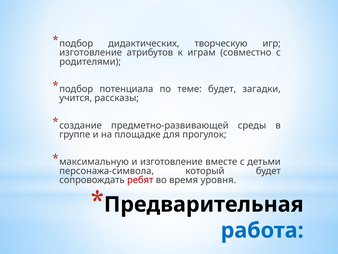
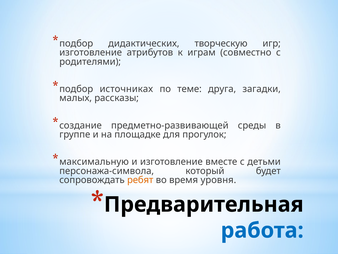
потенциала: потенциала -> источниках
теме будет: будет -> друга
учится: учится -> малых
ребят colour: red -> orange
